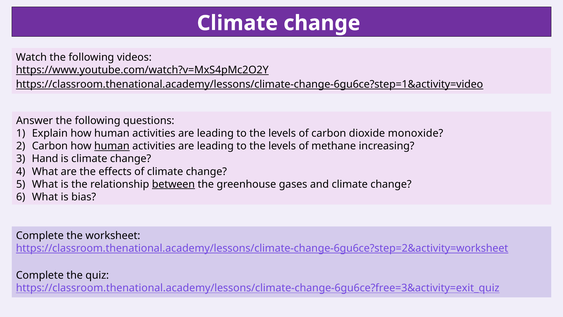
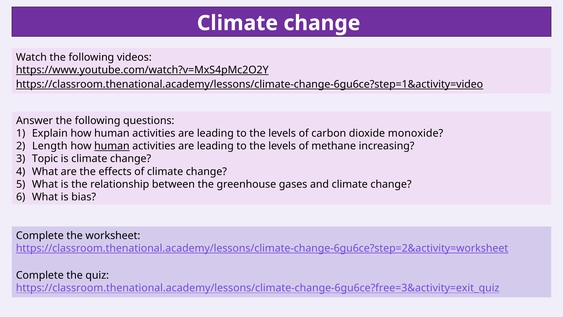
Carbon at (50, 146): Carbon -> Length
Hand: Hand -> Topic
between underline: present -> none
